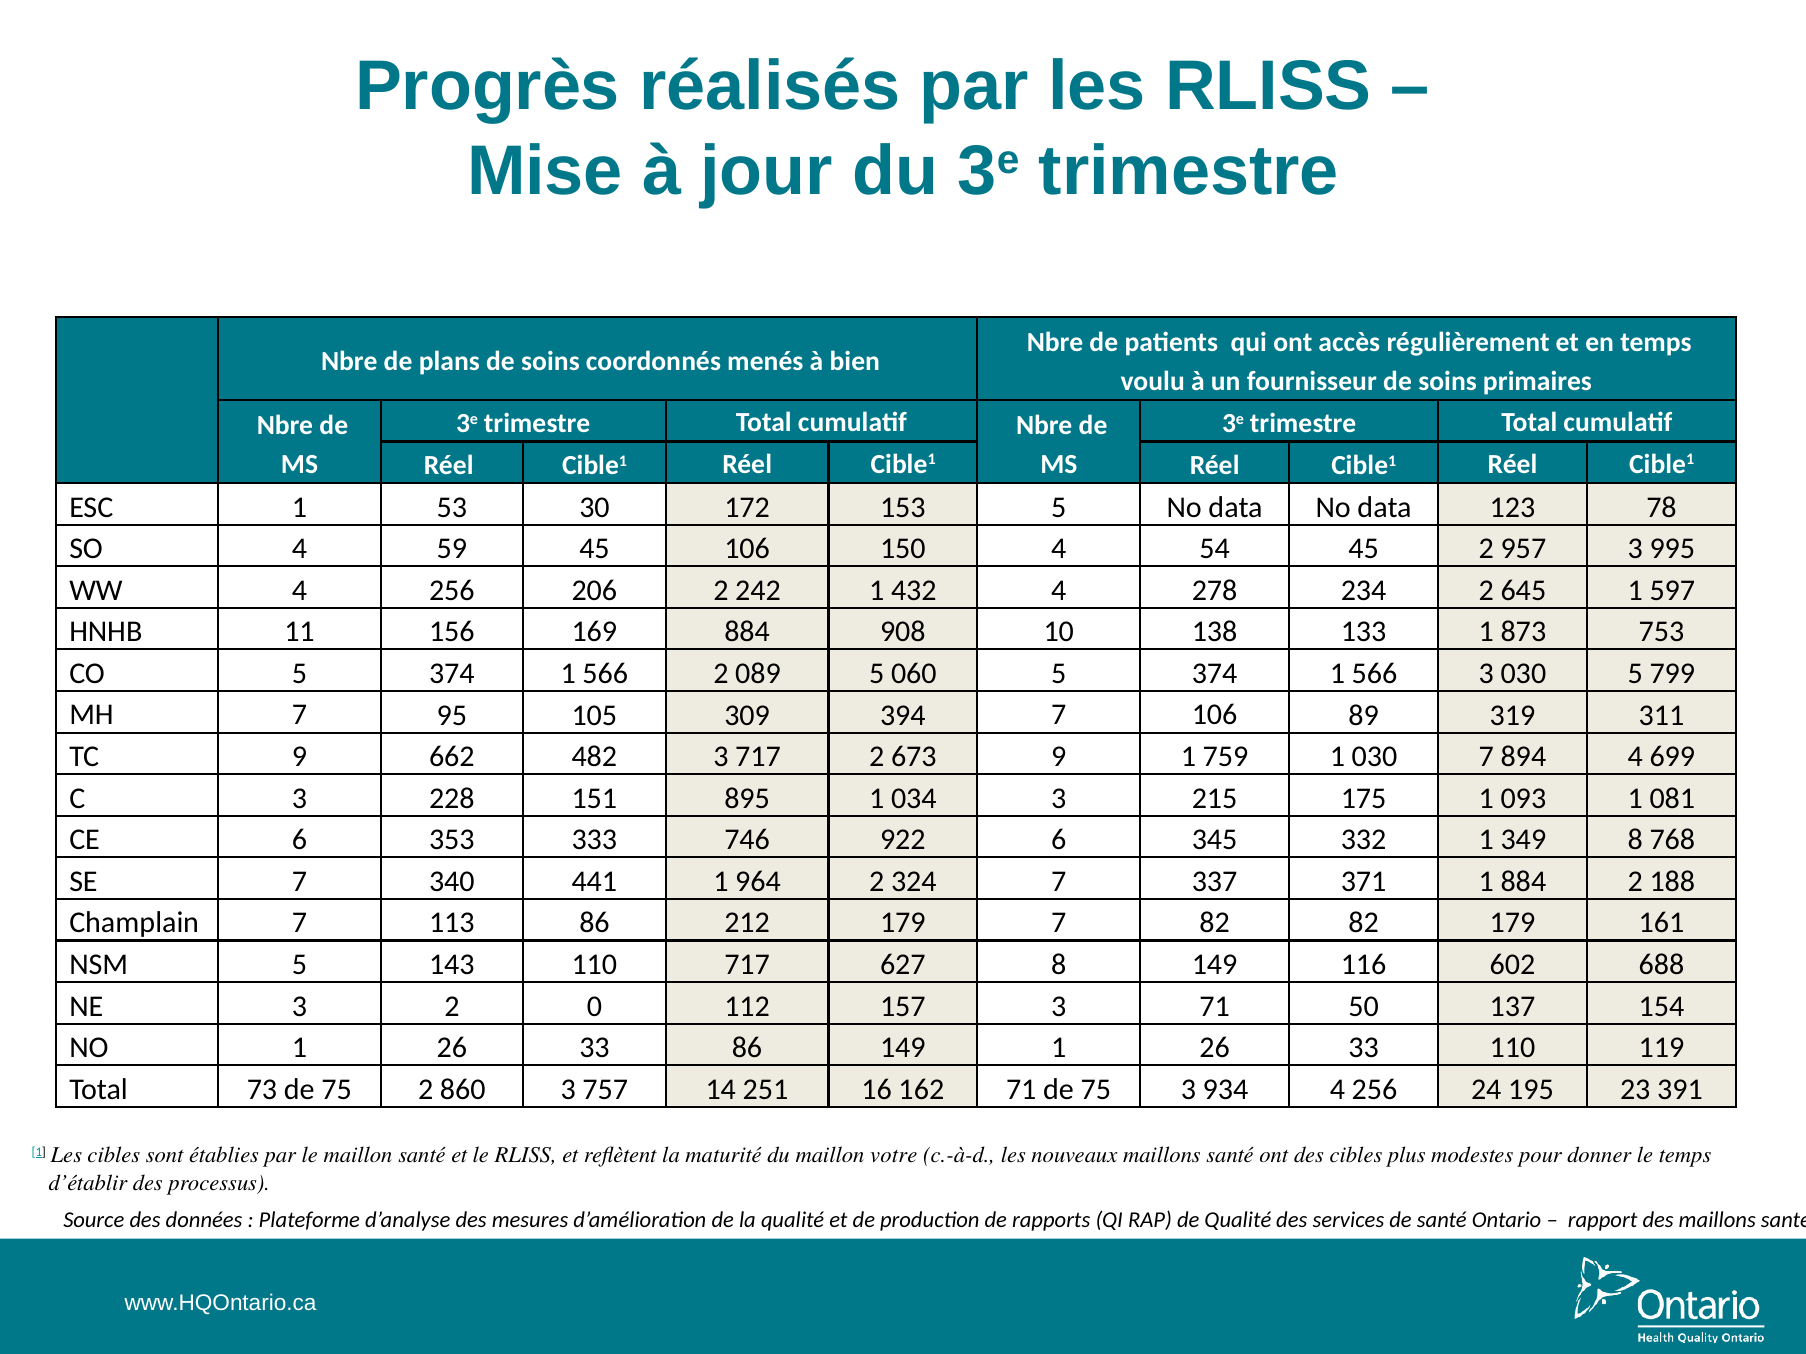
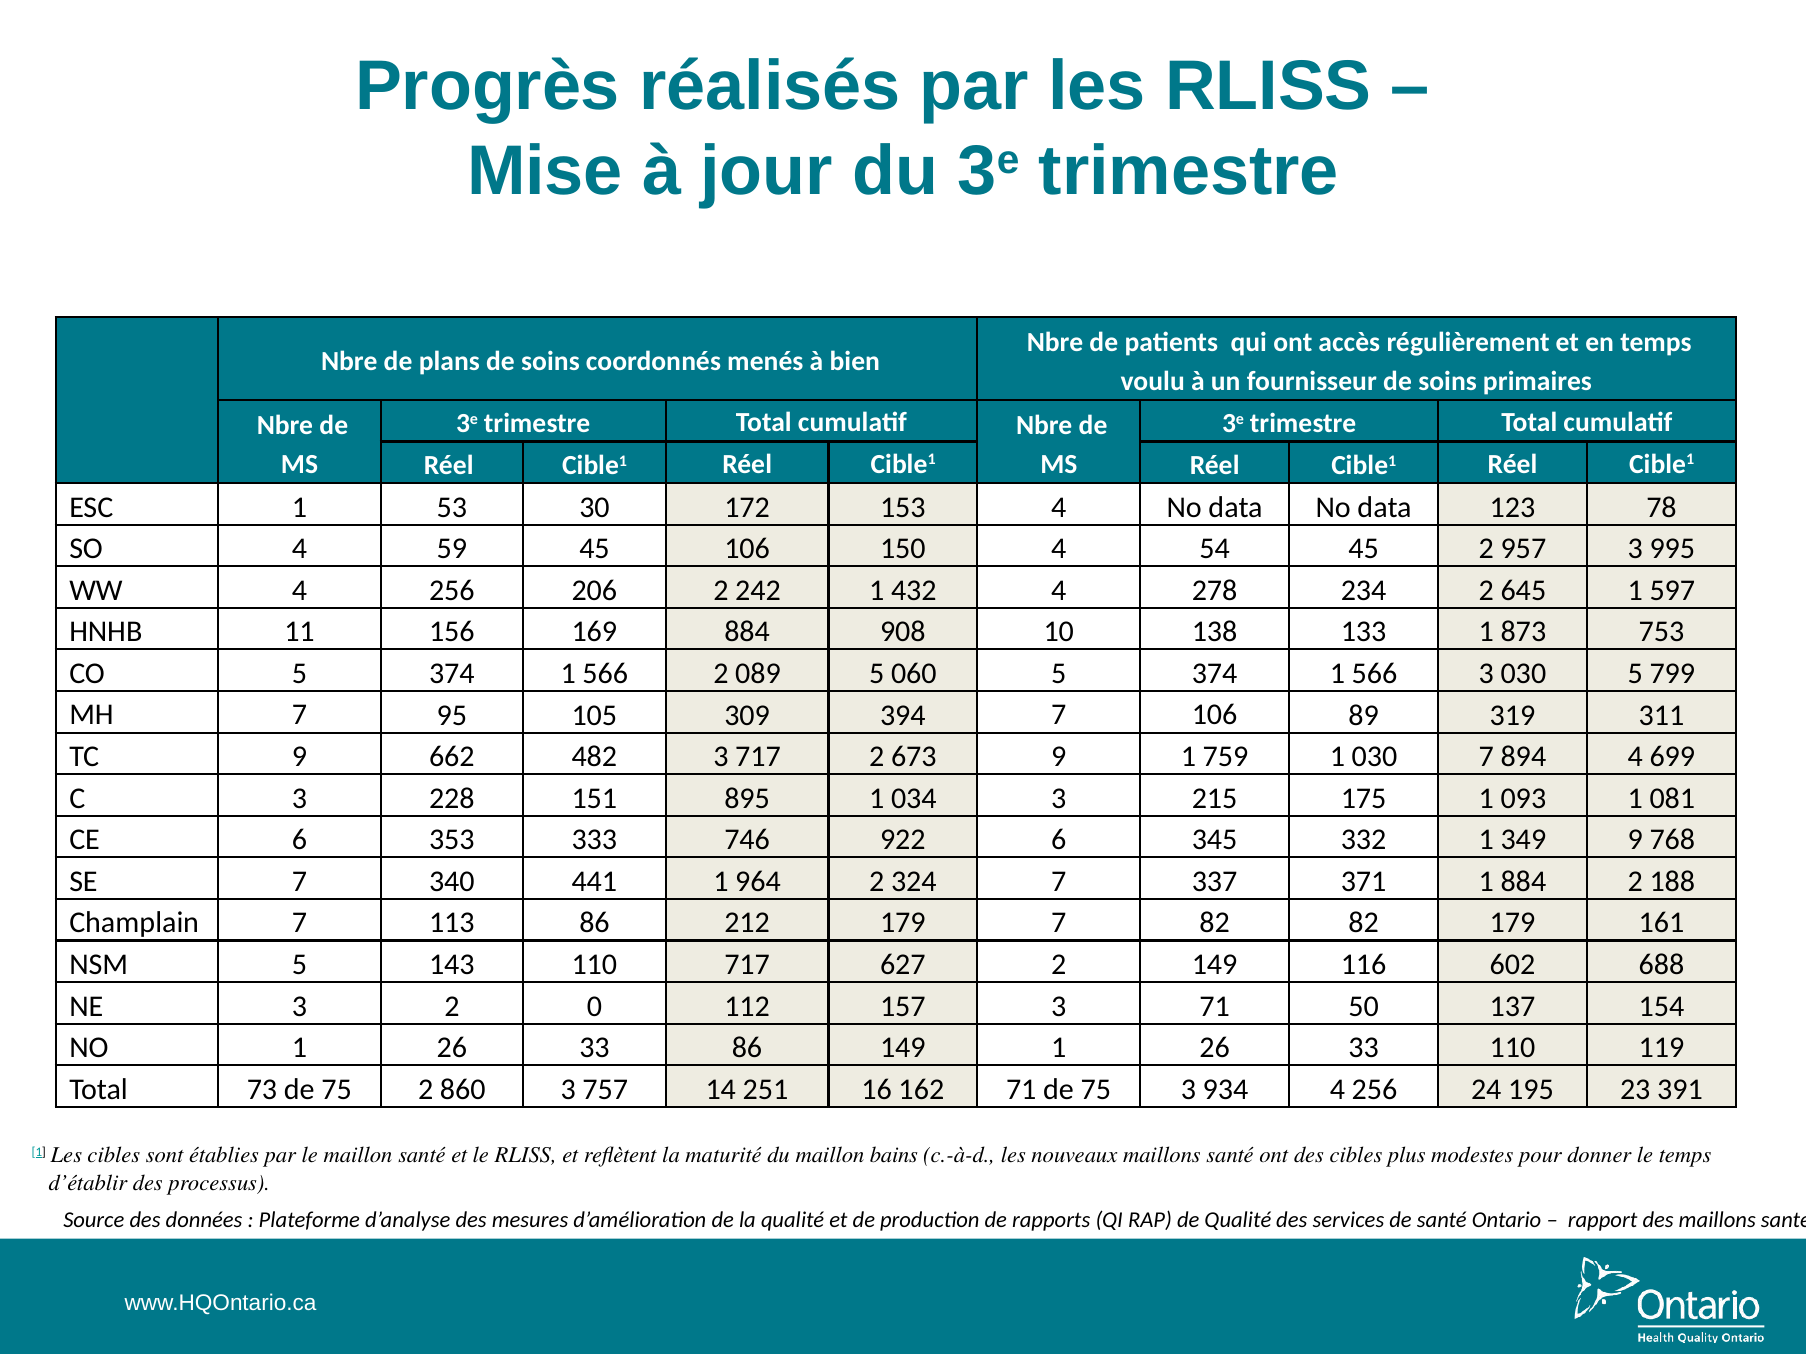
153 5: 5 -> 4
349 8: 8 -> 9
627 8: 8 -> 2
votre: votre -> bains
